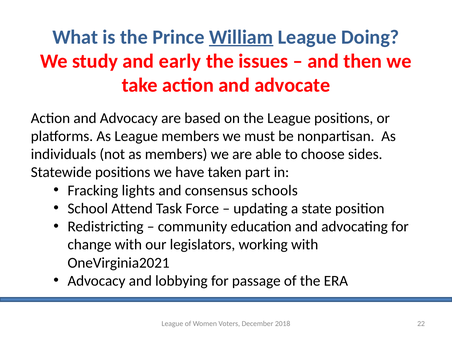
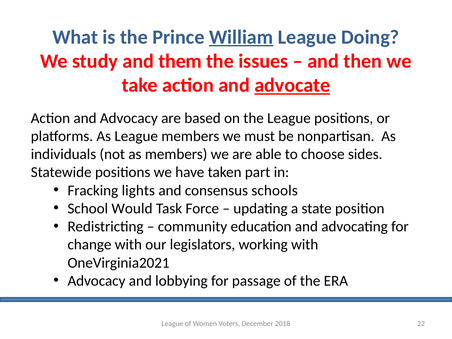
early: early -> them
advocate underline: none -> present
Attend: Attend -> Would
